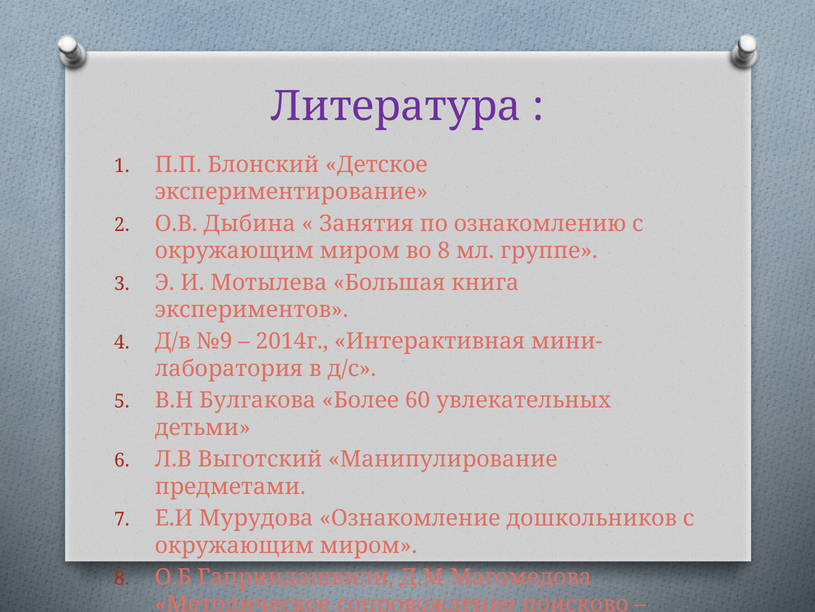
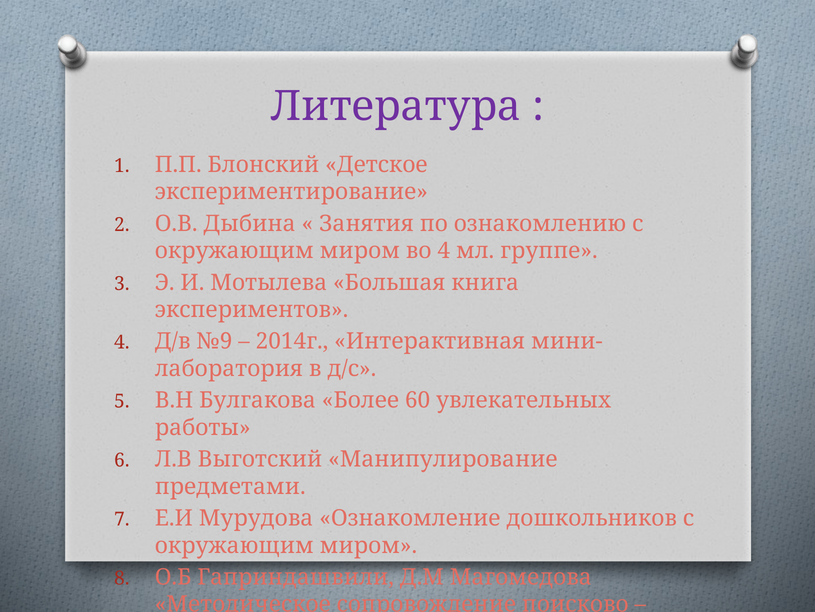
во 8: 8 -> 4
детьми: детьми -> работы
